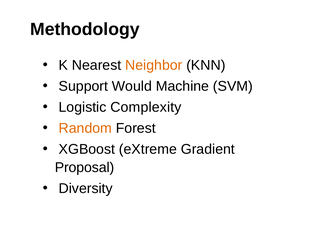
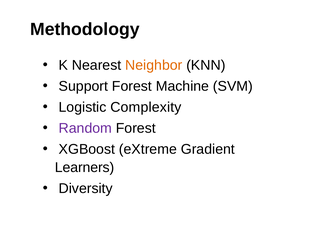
Support Would: Would -> Forest
Random colour: orange -> purple
Proposal: Proposal -> Learners
